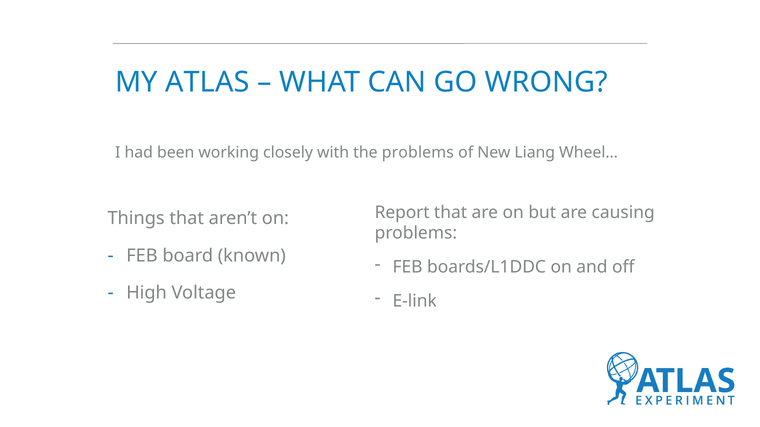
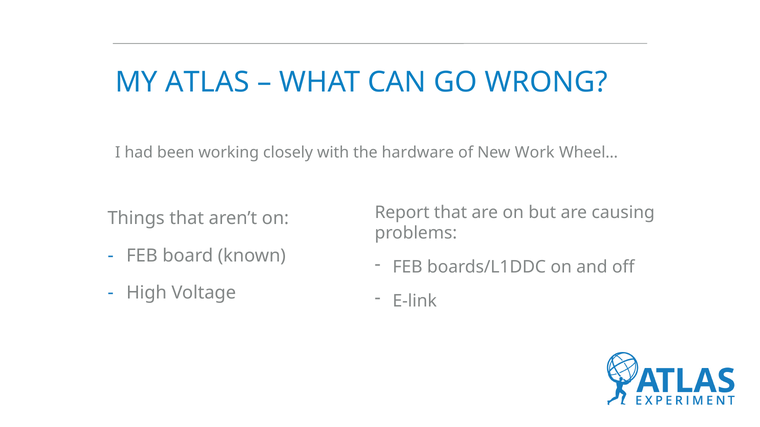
the problems: problems -> hardware
Liang: Liang -> Work
